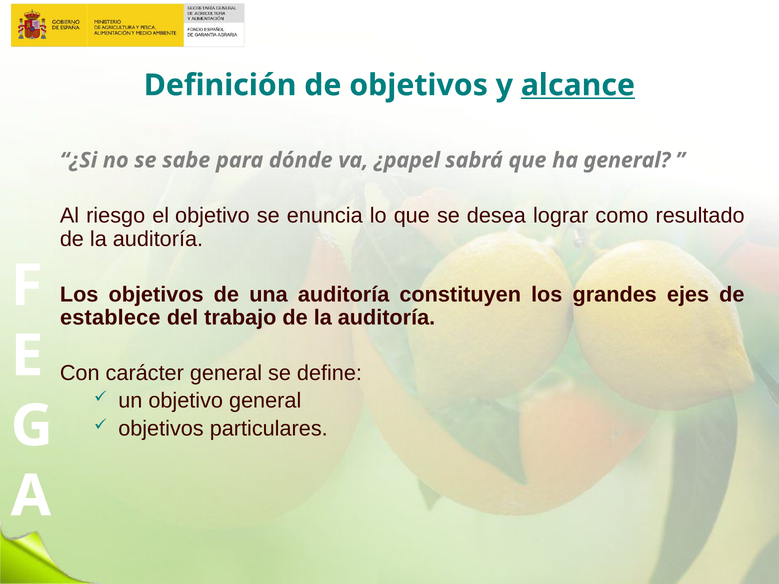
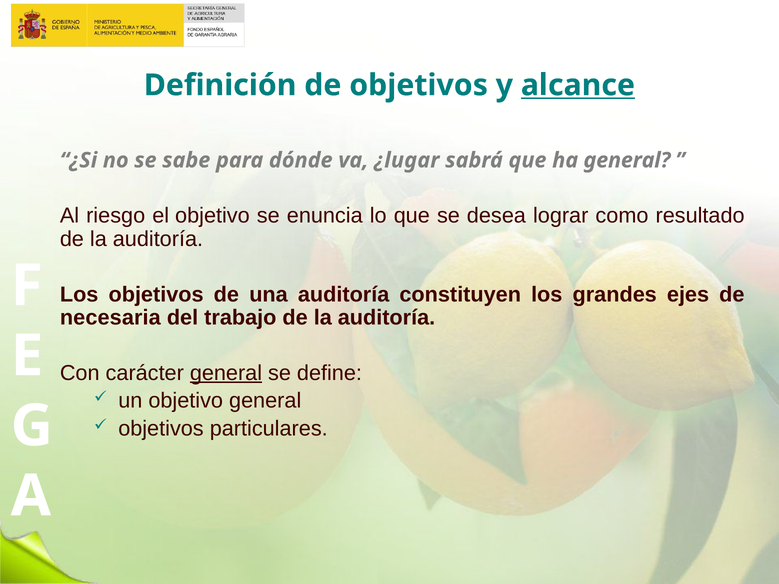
¿papel: ¿papel -> ¿lugar
establece: establece -> necesaria
general at (226, 373) underline: none -> present
